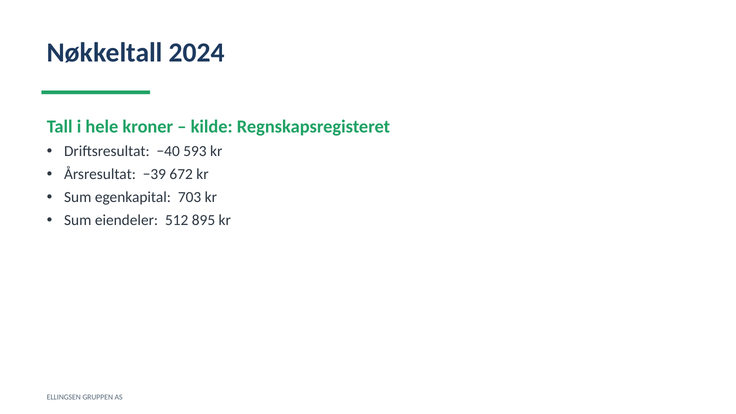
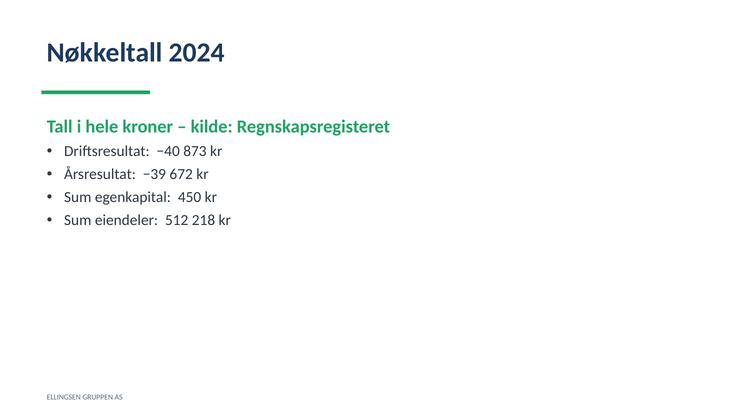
593: 593 -> 873
703: 703 -> 450
895: 895 -> 218
